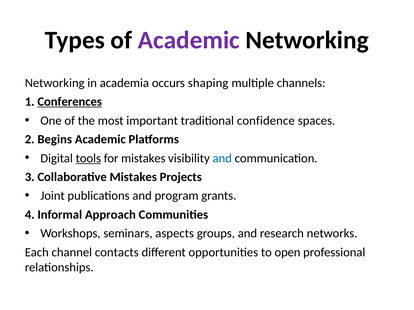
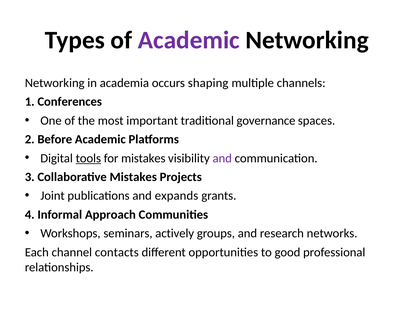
Conferences underline: present -> none
confidence: confidence -> governance
Begins: Begins -> Before
and at (222, 158) colour: blue -> purple
program: program -> expands
aspects: aspects -> actively
open: open -> good
